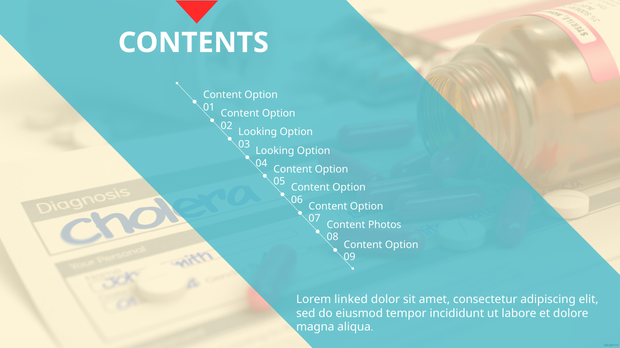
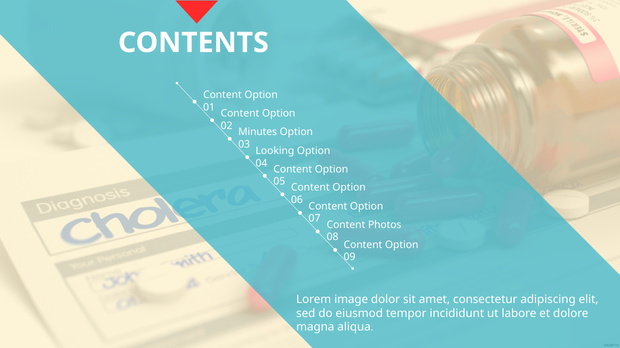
Looking at (258, 132): Looking -> Minutes
linked: linked -> image
